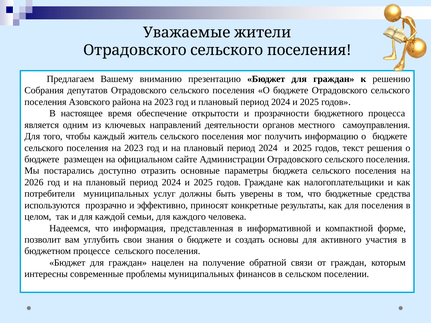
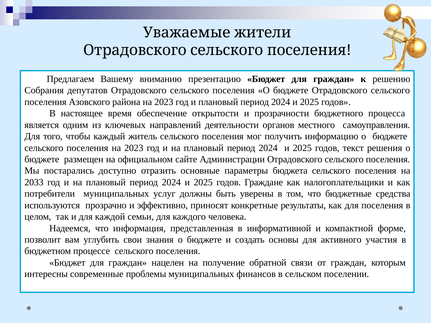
2026: 2026 -> 2033
